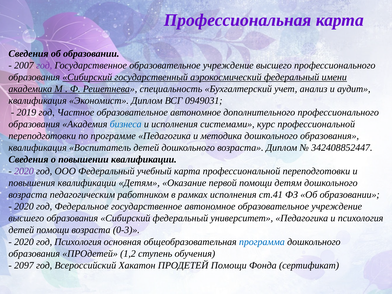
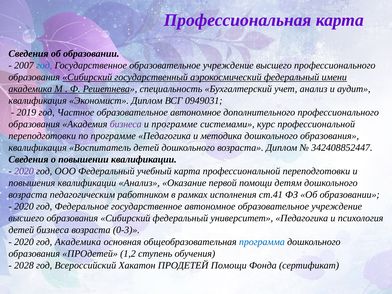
год at (44, 65) colour: purple -> blue
бизнеса at (126, 124) colour: blue -> purple
и исполнения: исполнения -> программе
квалификации Детям: Детям -> Анализ
детей помощи: помощи -> бизнеса
год Психология: Психология -> Академика
2097: 2097 -> 2028
